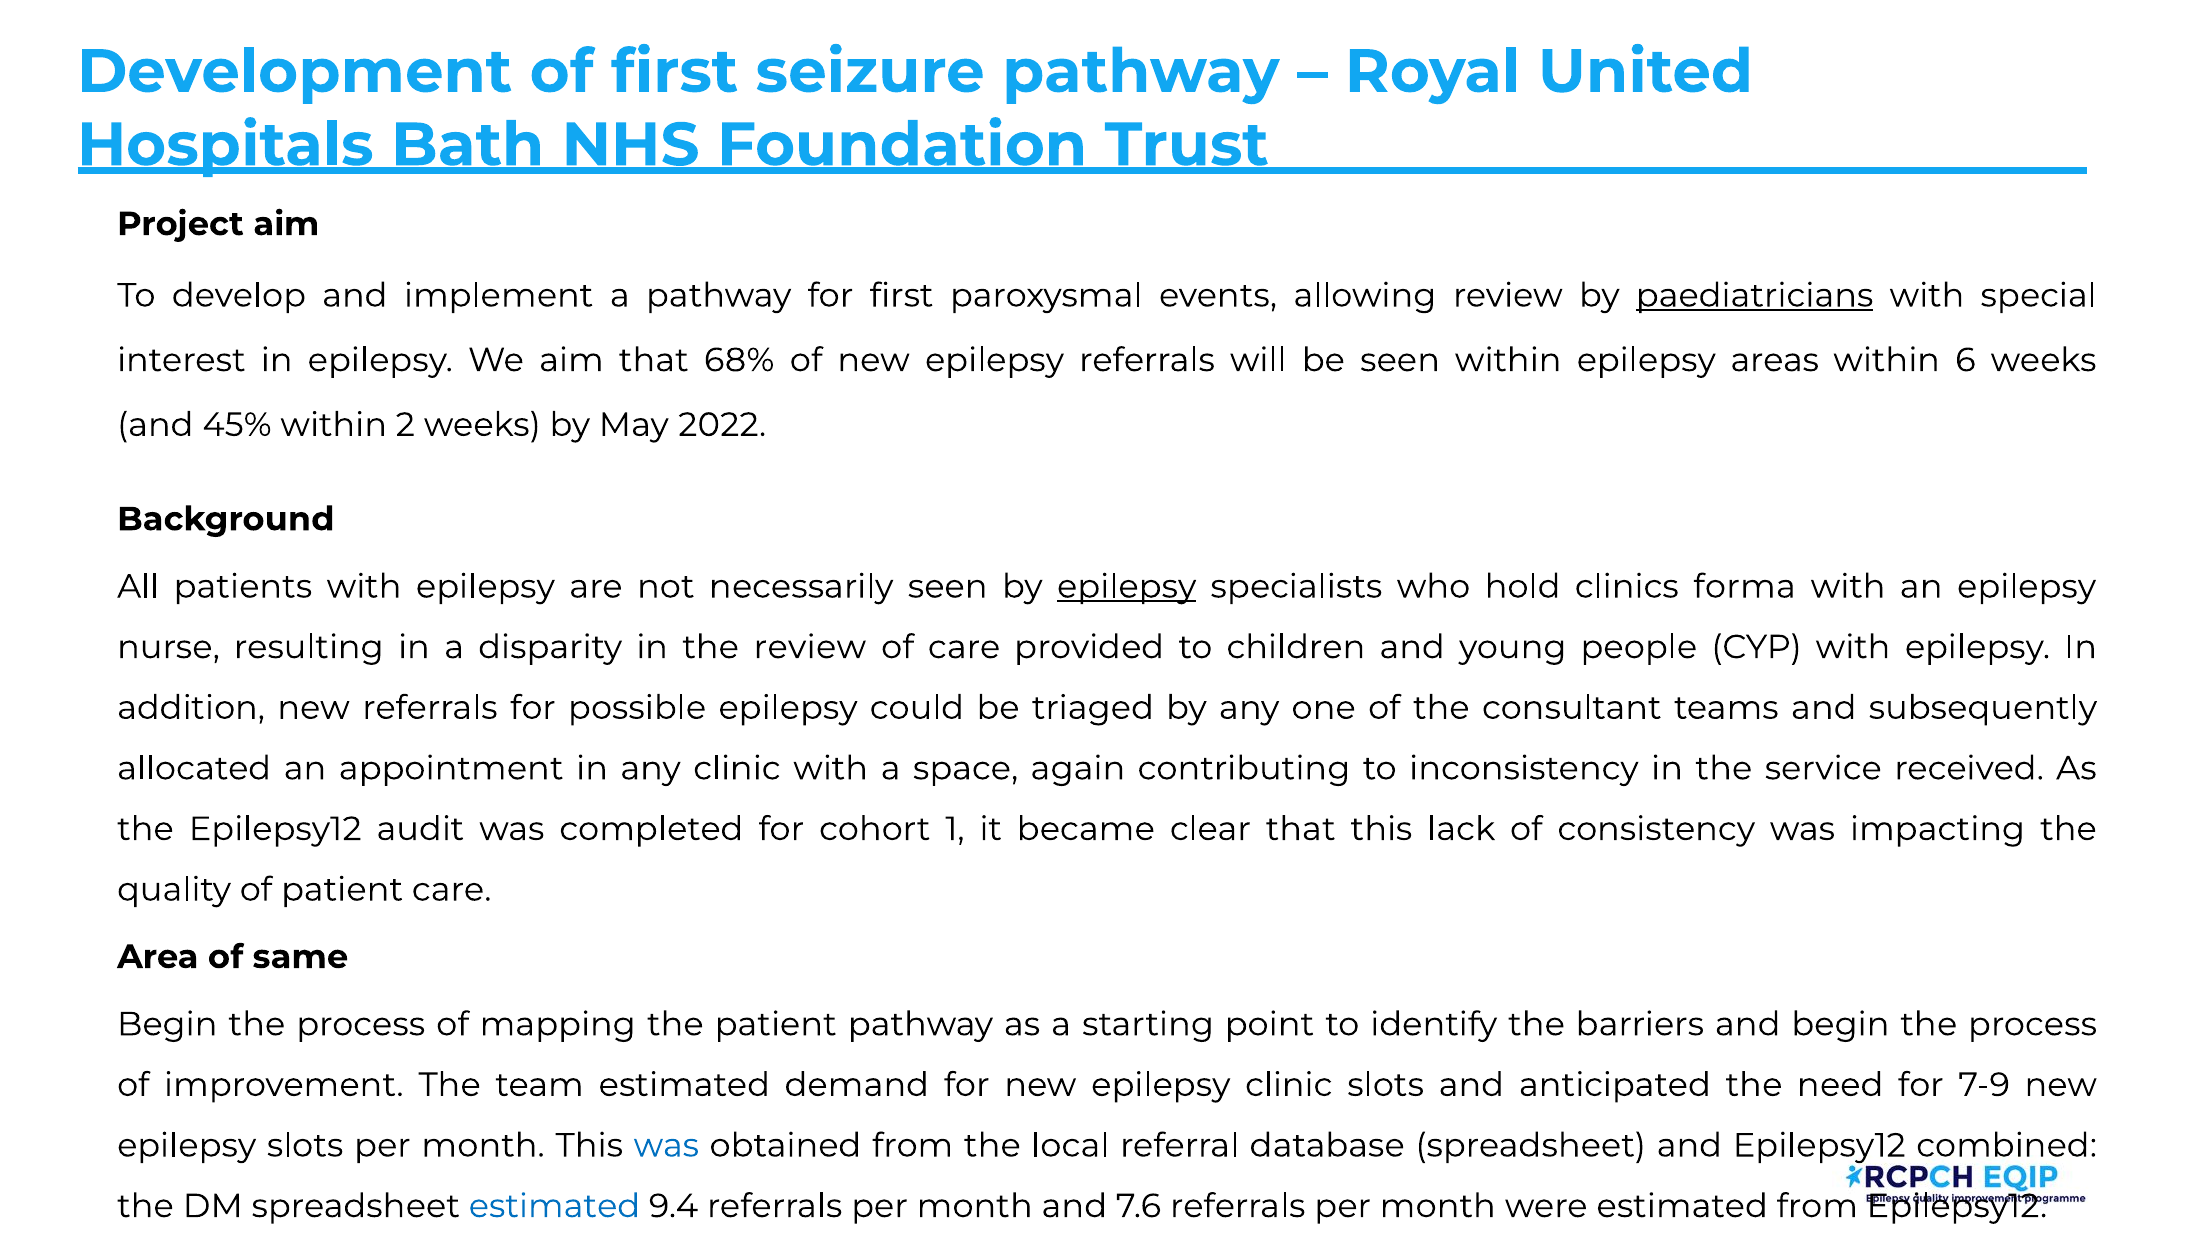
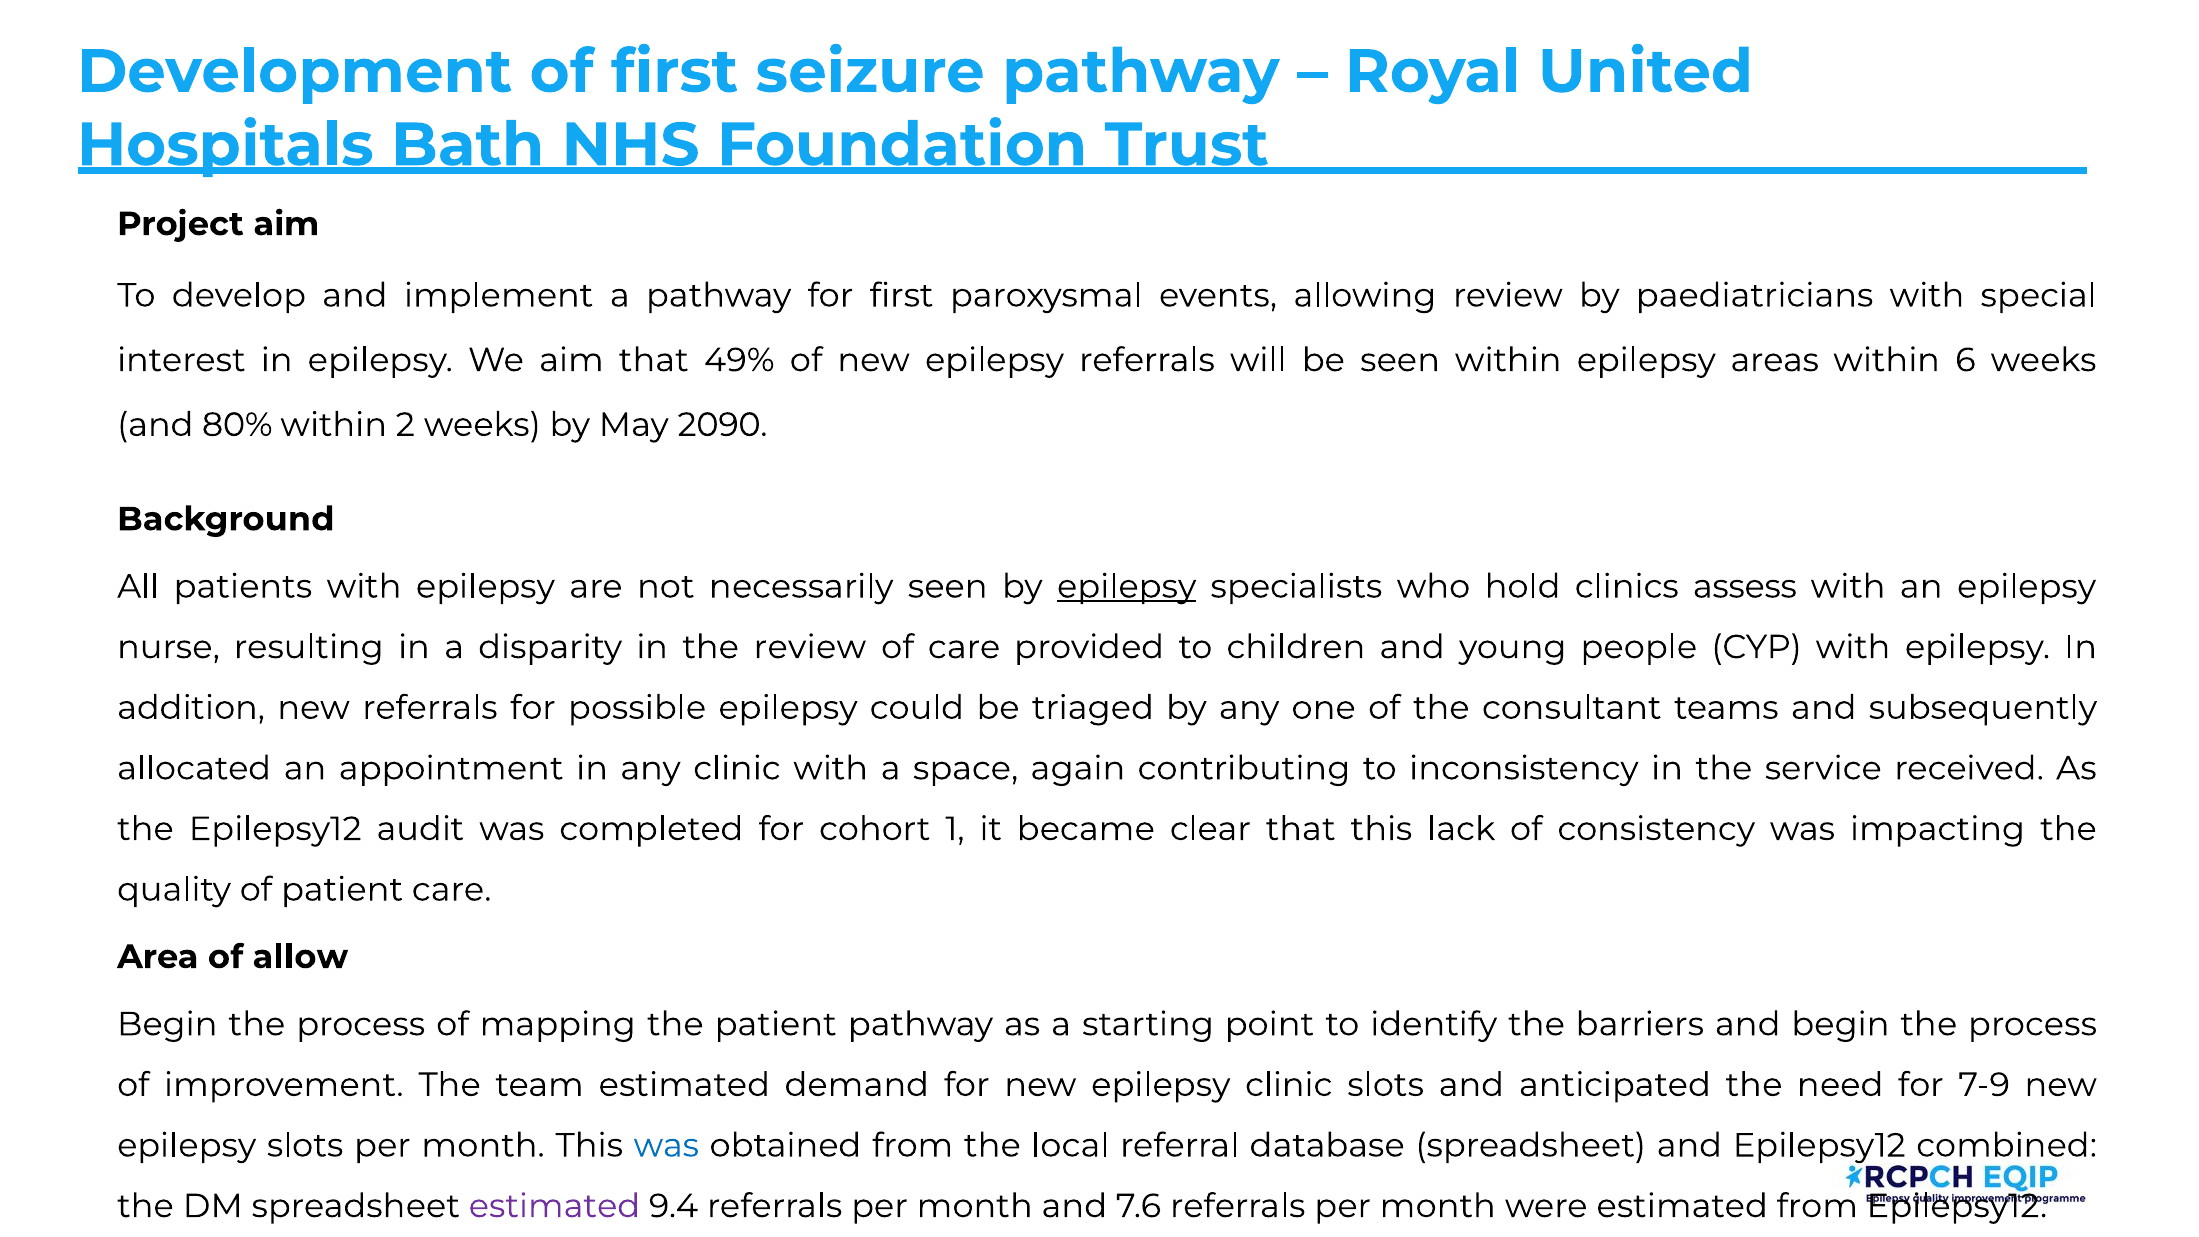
paediatricians underline: present -> none
68%: 68% -> 49%
45%: 45% -> 80%
2022: 2022 -> 2090
forma: forma -> assess
same: same -> allow
estimated at (554, 1206) colour: blue -> purple
